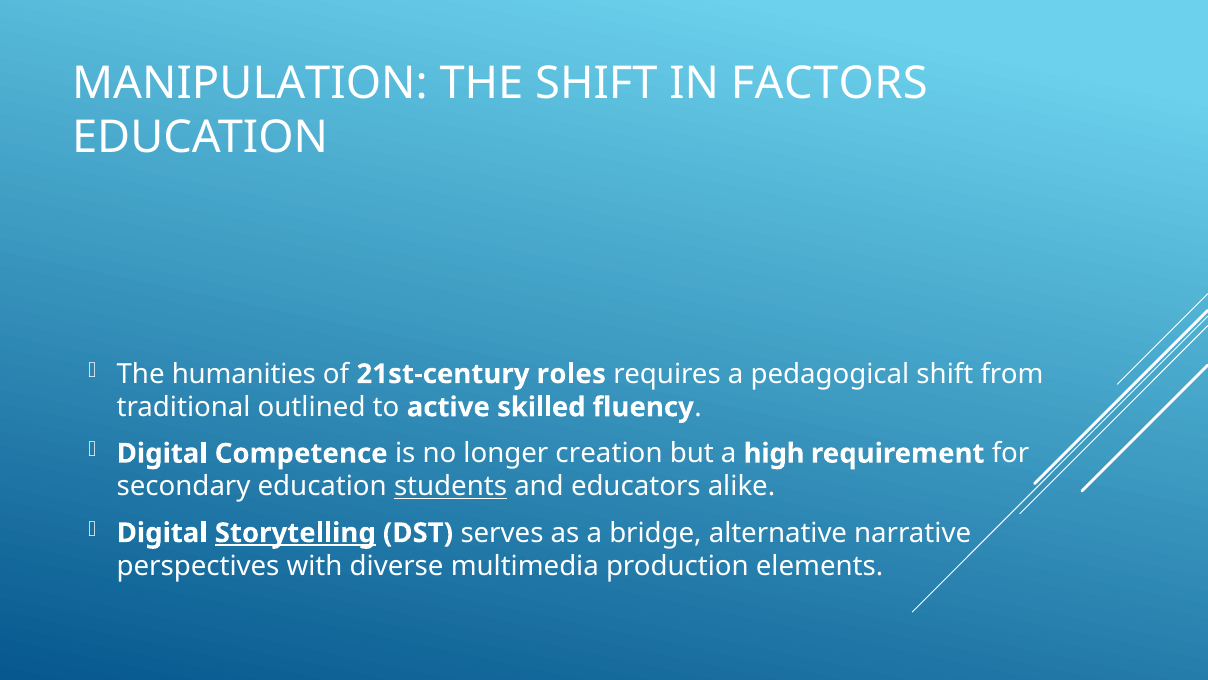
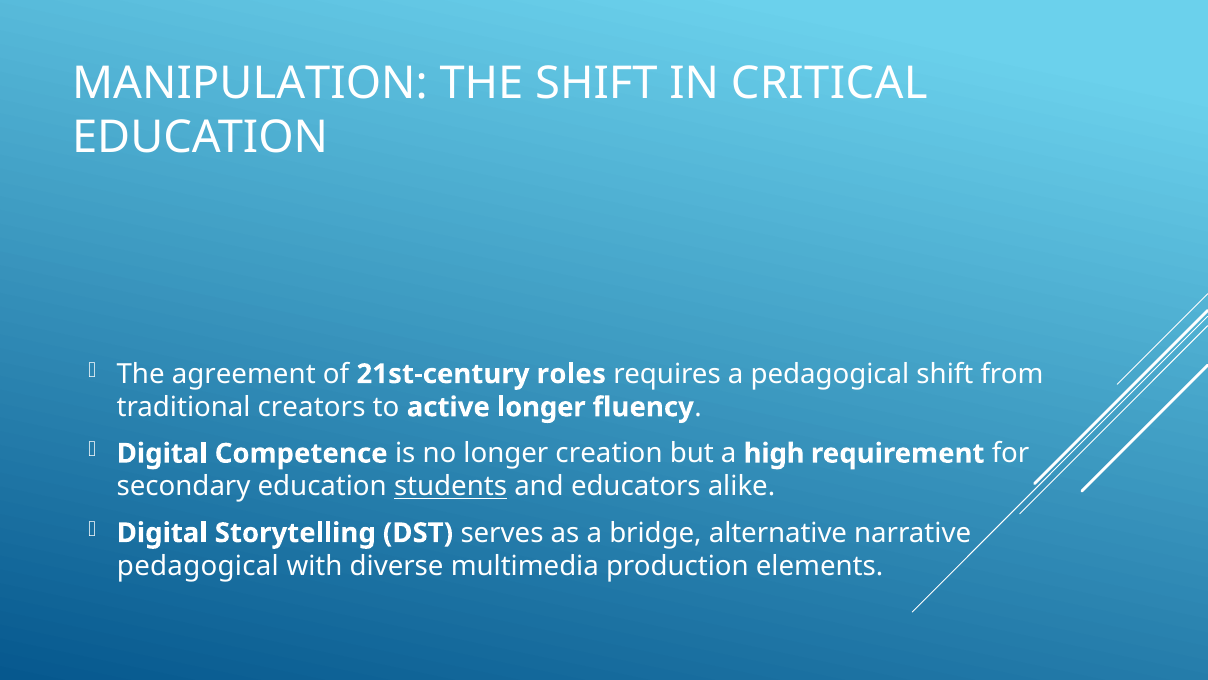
FACTORS: FACTORS -> CRITICAL
humanities: humanities -> agreement
outlined: outlined -> creators
active skilled: skilled -> longer
Storytelling underline: present -> none
perspectives at (198, 566): perspectives -> pedagogical
